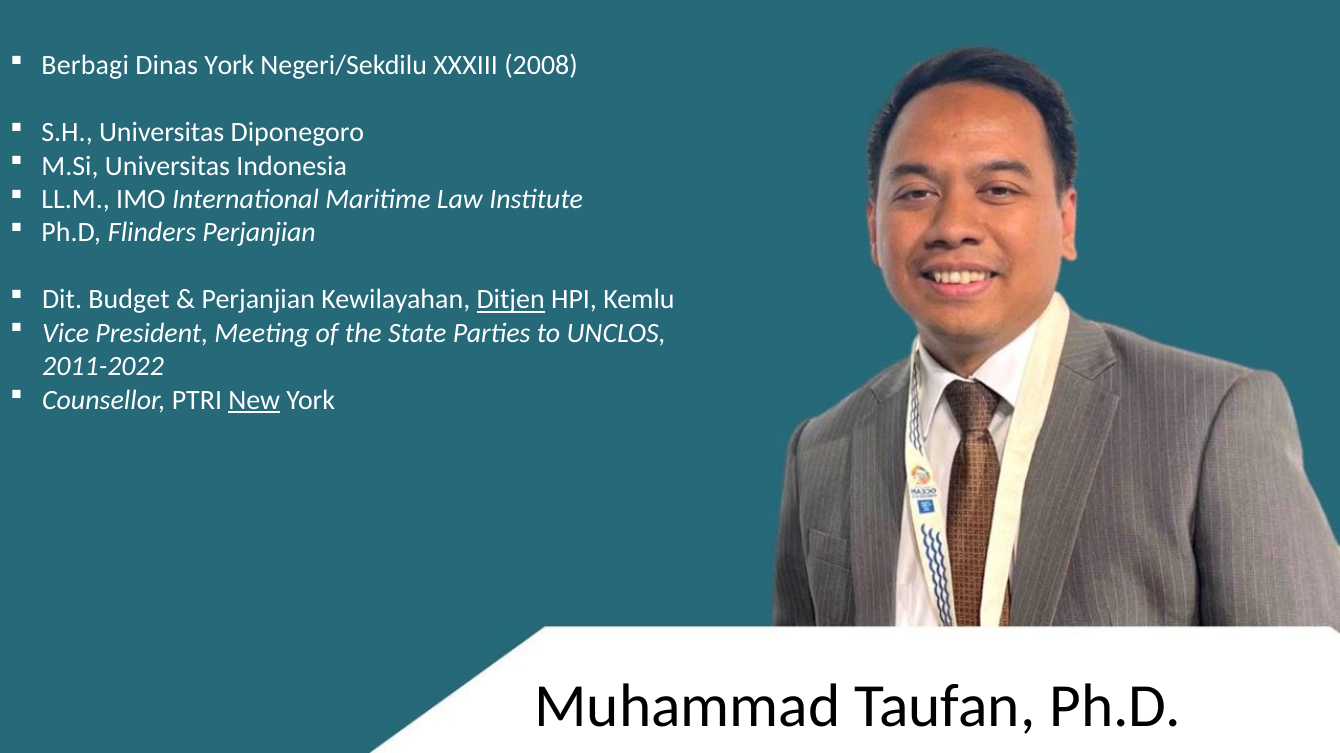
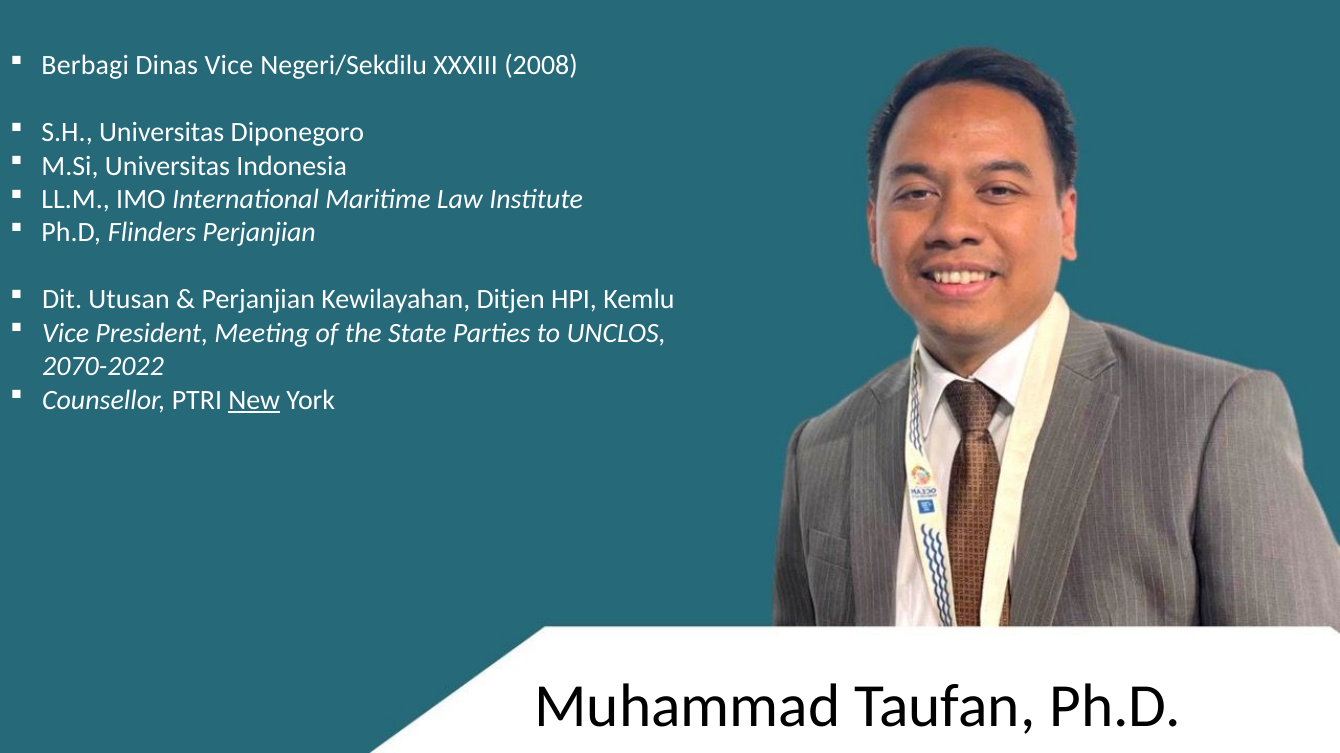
Dinas York: York -> Vice
Budget: Budget -> Utusan
Ditjen underline: present -> none
2011-2022: 2011-2022 -> 2070-2022
